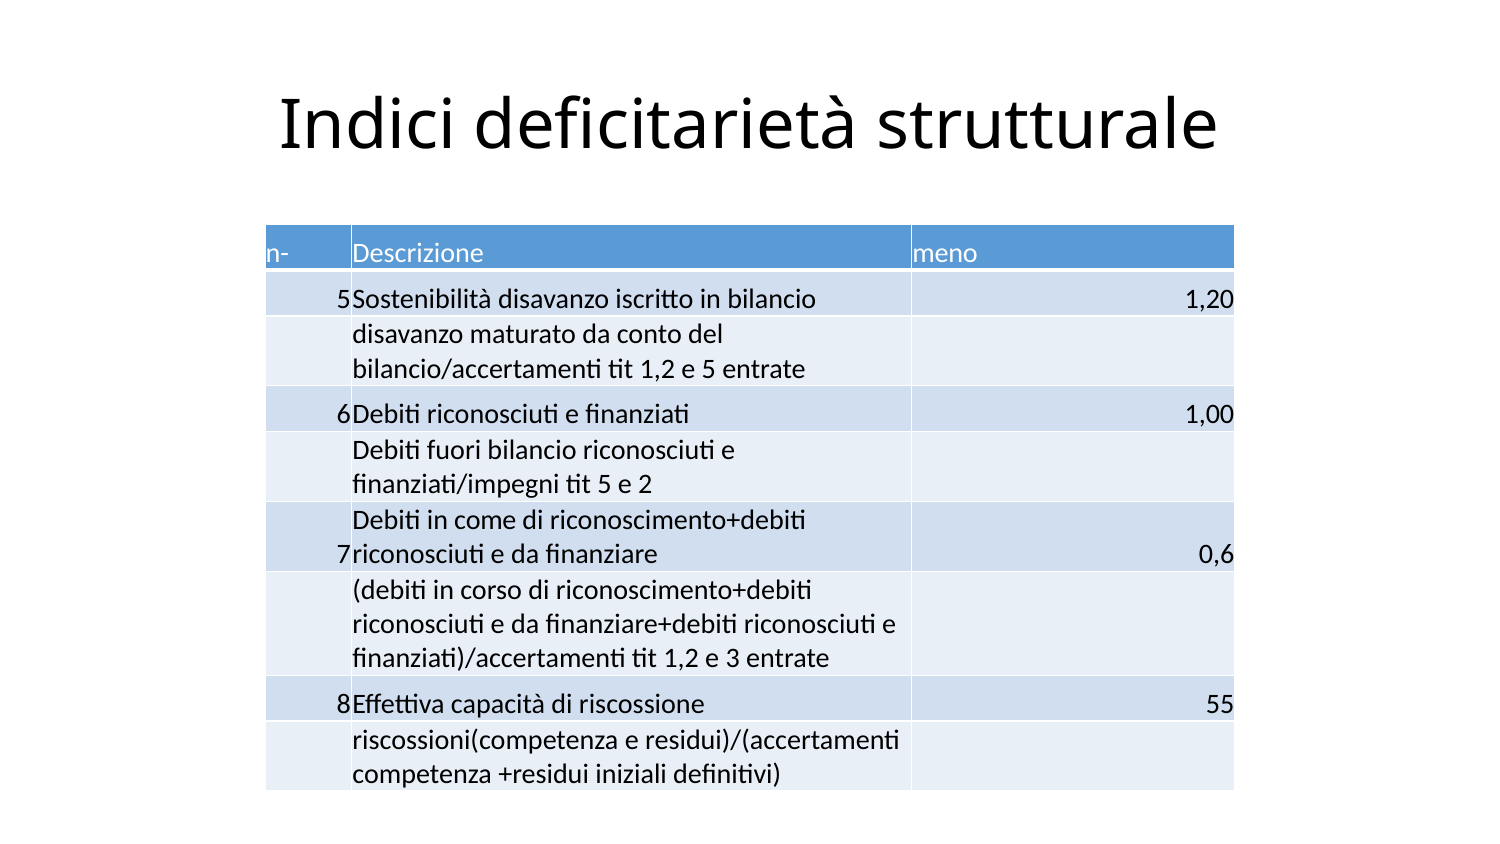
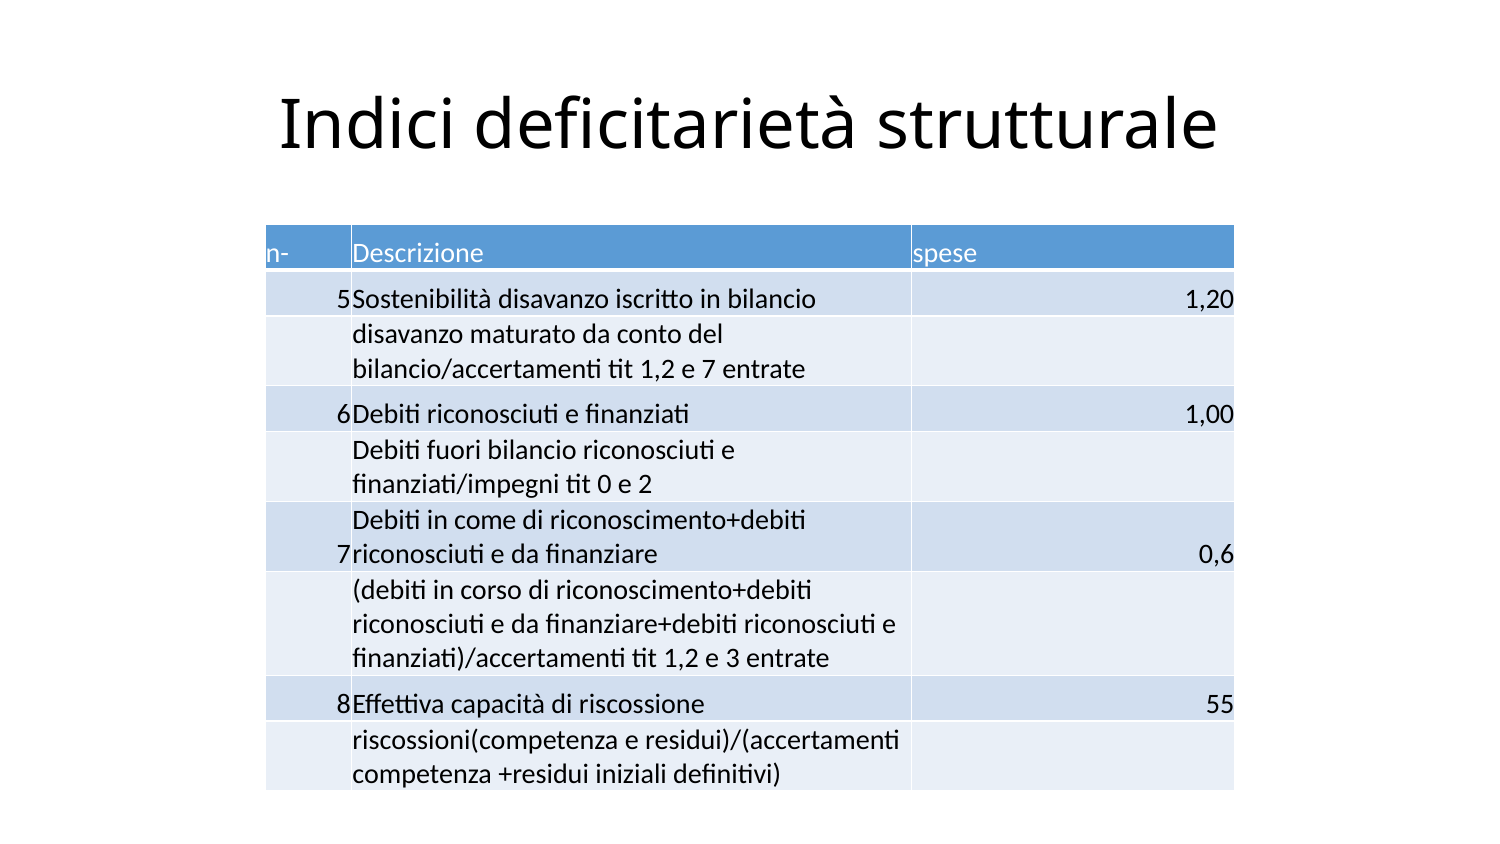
meno: meno -> spese
e 5: 5 -> 7
tit 5: 5 -> 0
